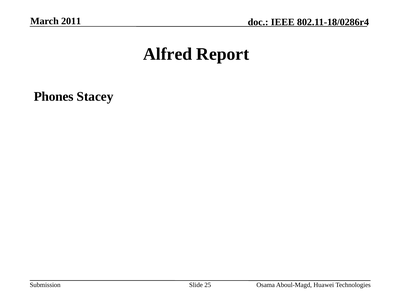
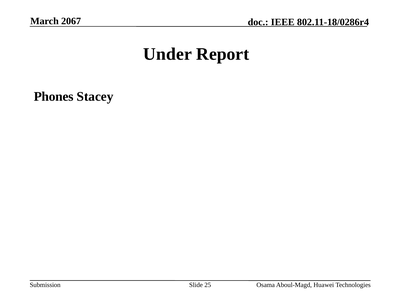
2011: 2011 -> 2067
Alfred: Alfred -> Under
